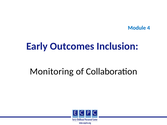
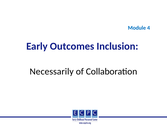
Monitoring: Monitoring -> Necessarily
